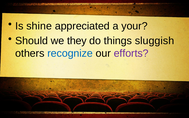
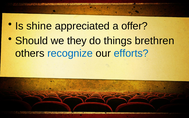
your: your -> offer
sluggish: sluggish -> brethren
efforts colour: purple -> blue
